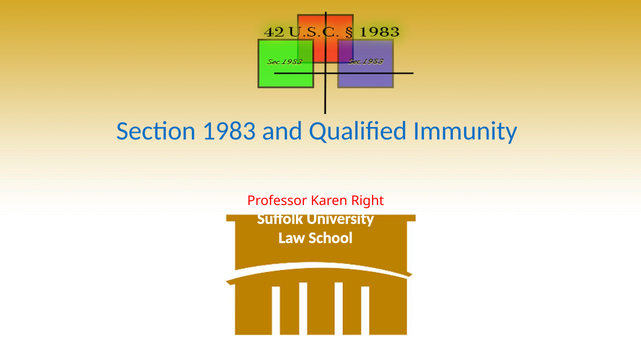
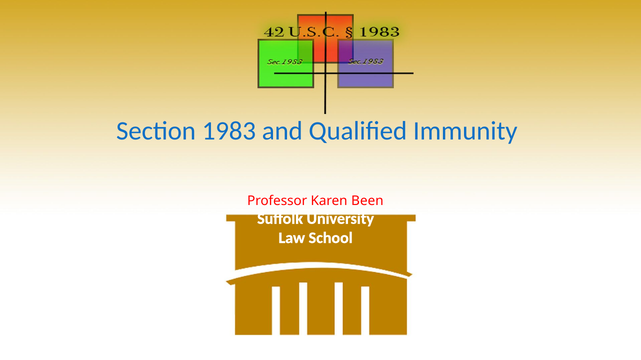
Right: Right -> Been
